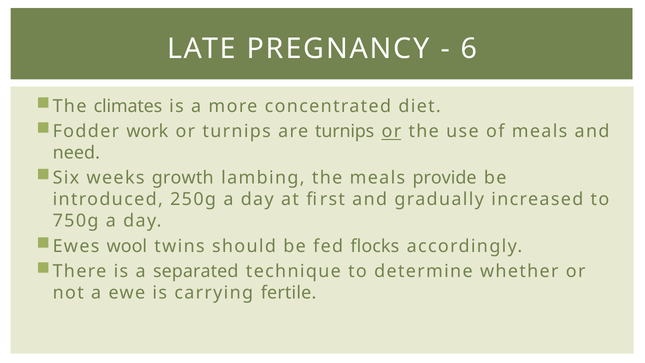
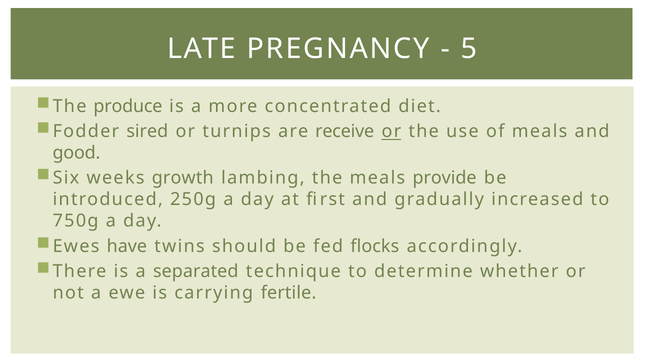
6: 6 -> 5
climates: climates -> produce
work: work -> sired
are turnips: turnips -> receive
need: need -> good
wool: wool -> have
